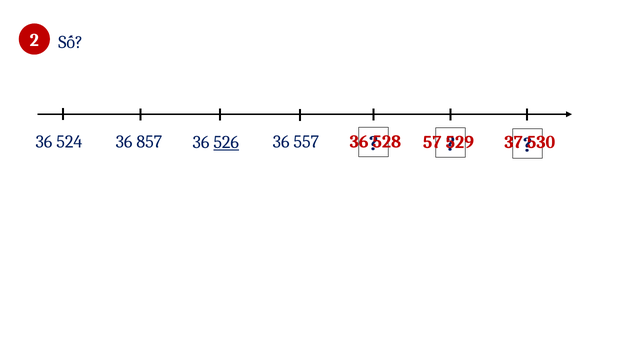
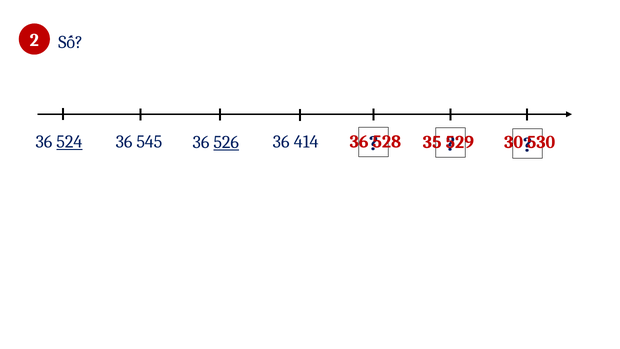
524 underline: none -> present
857: 857 -> 545
557: 557 -> 414
57: 57 -> 35
37: 37 -> 30
